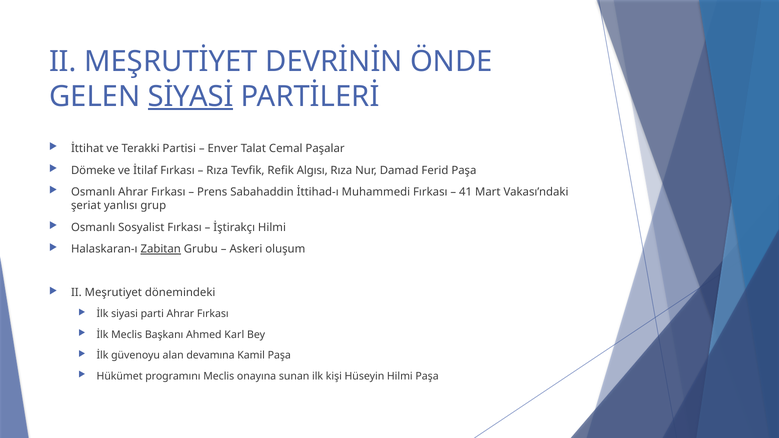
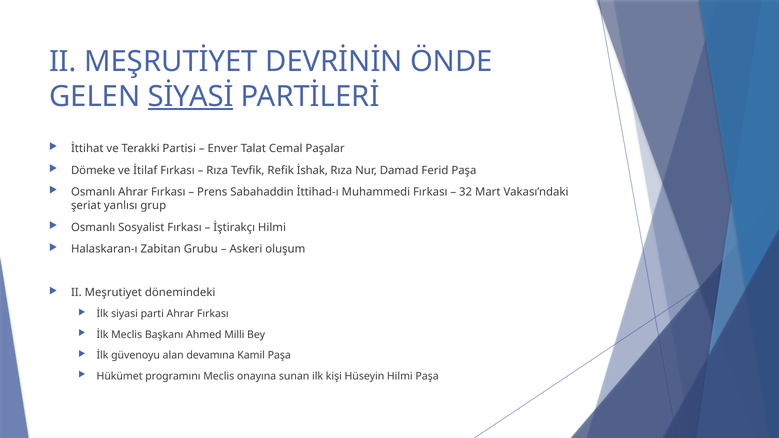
Algısı: Algısı -> İshak
41: 41 -> 32
Zabitan underline: present -> none
Karl: Karl -> Milli
